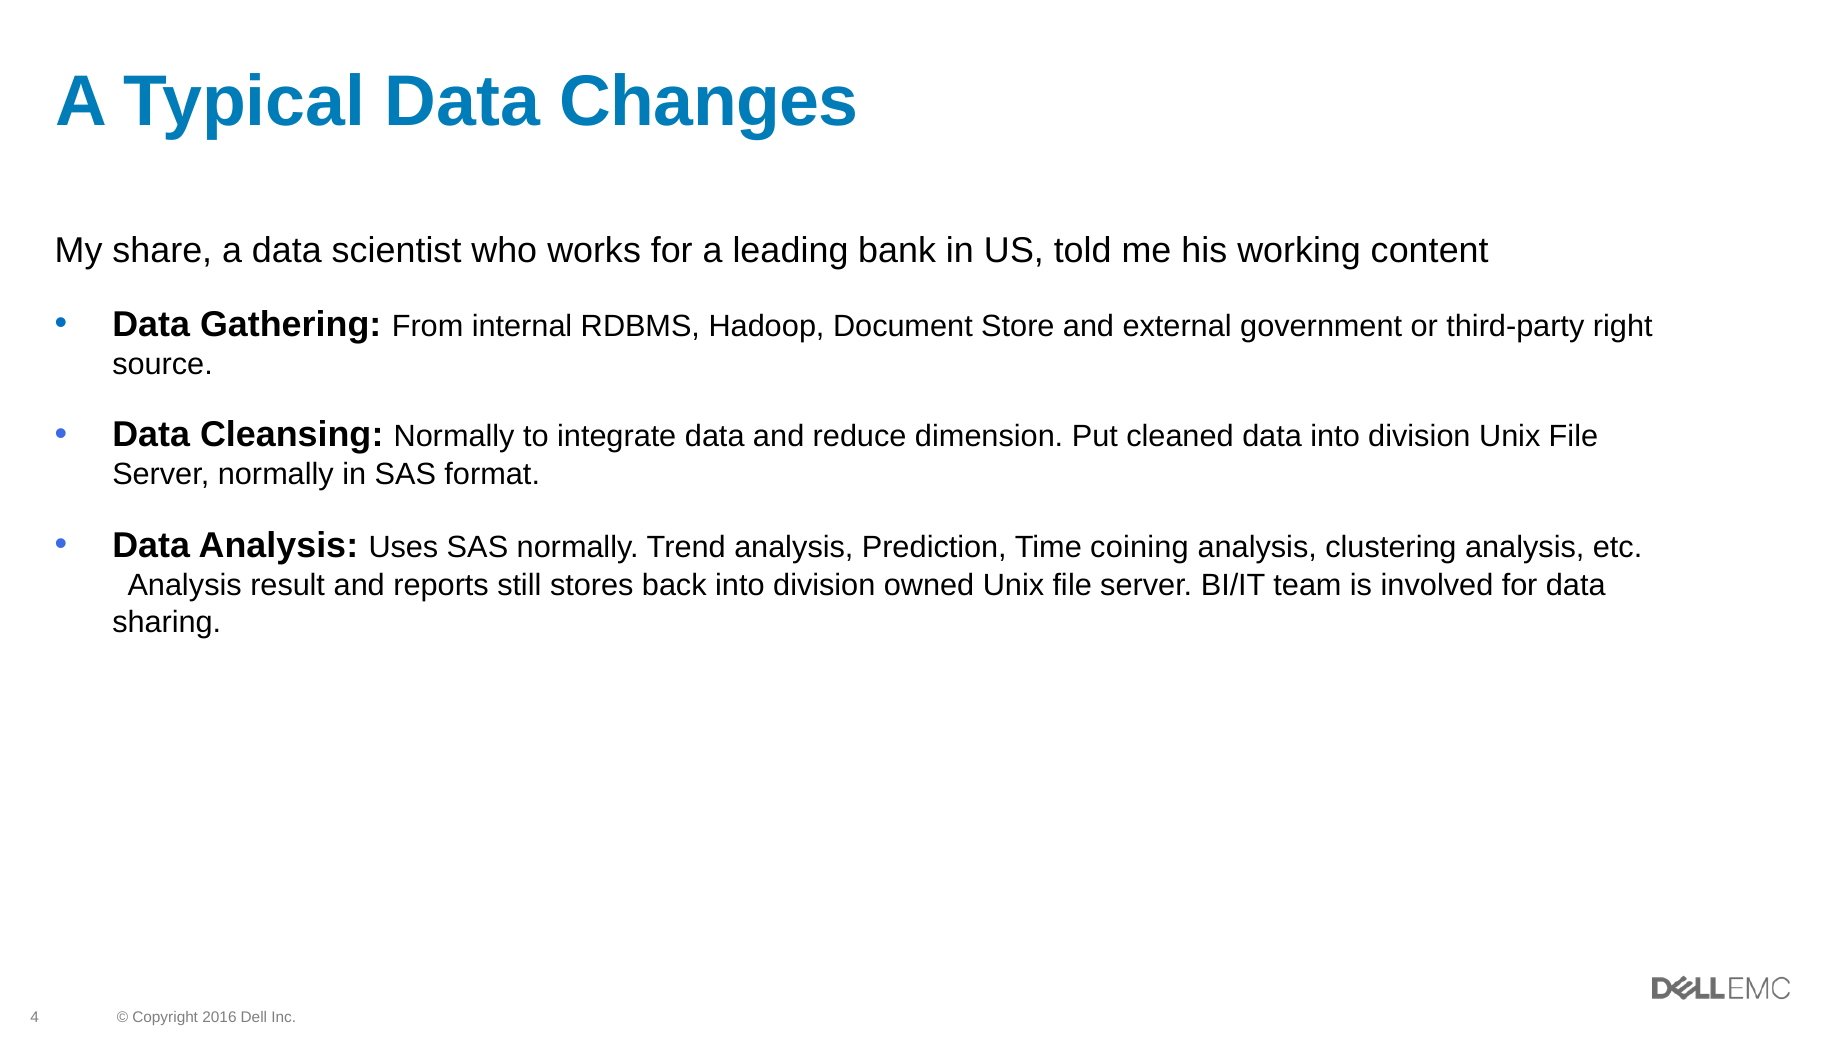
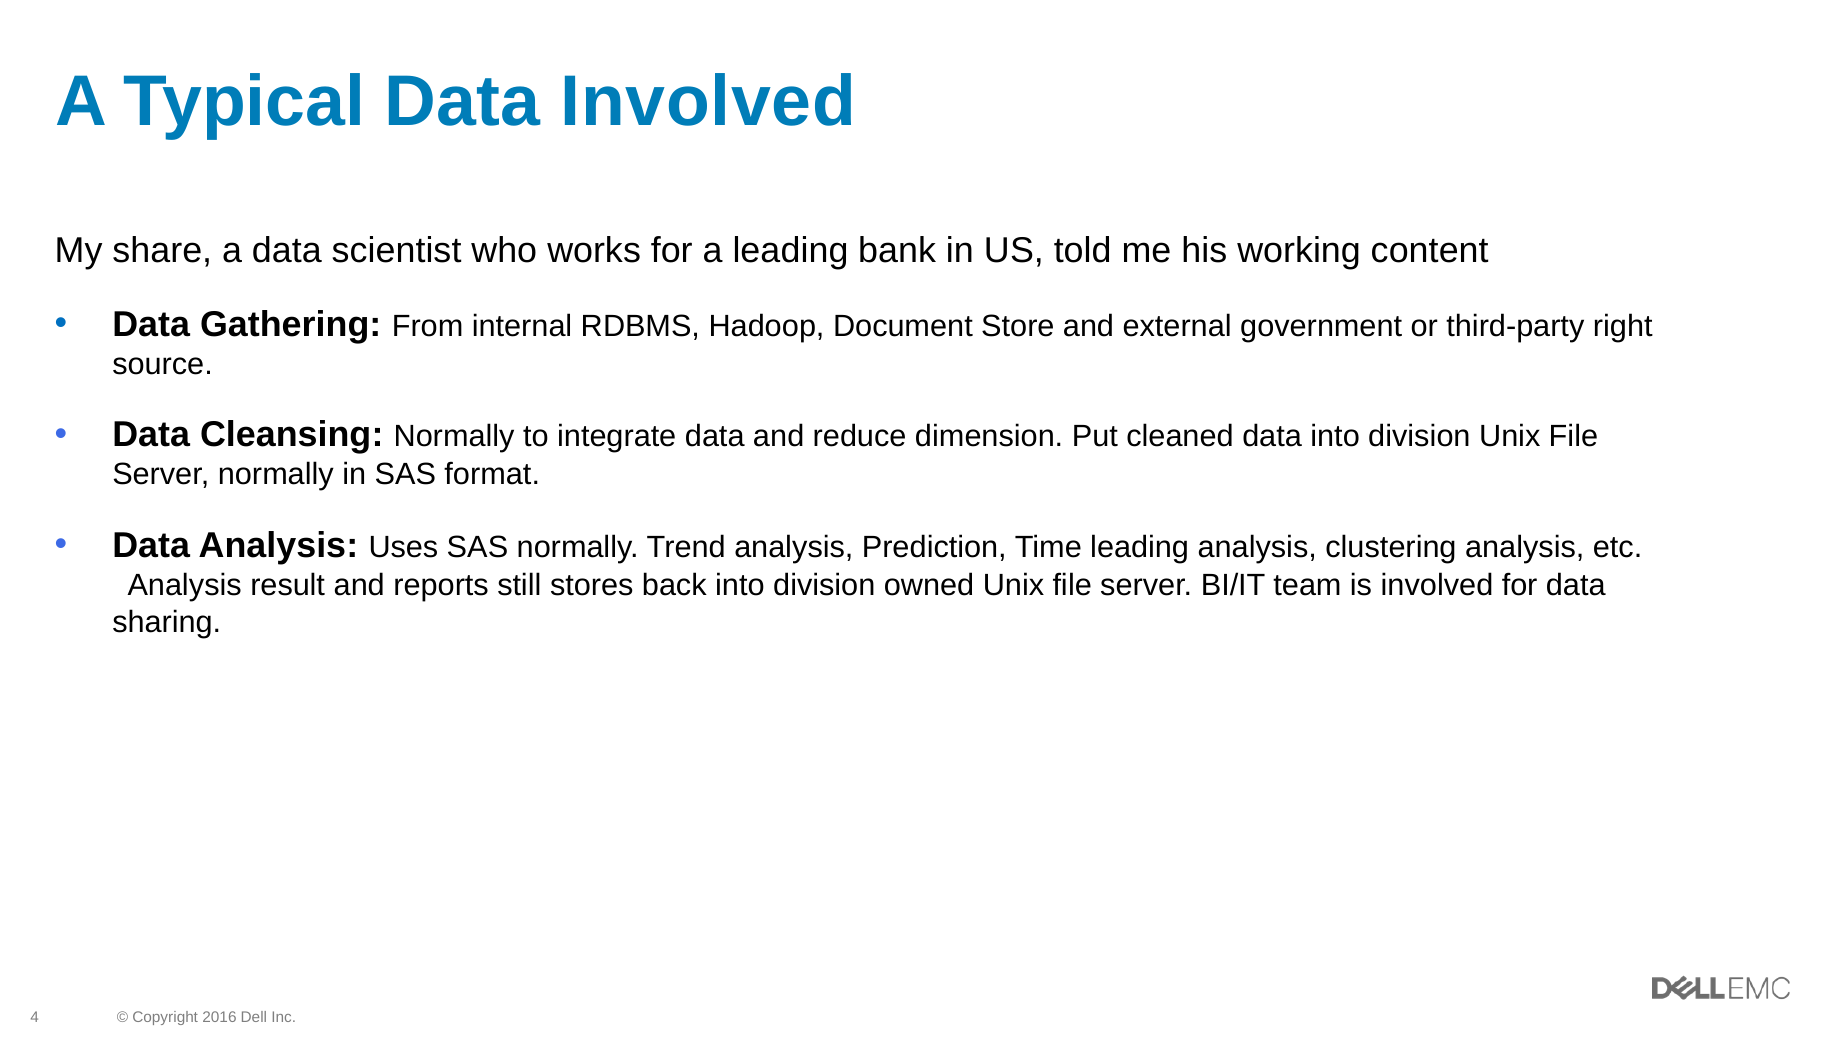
Data Changes: Changes -> Involved
Time coining: coining -> leading
